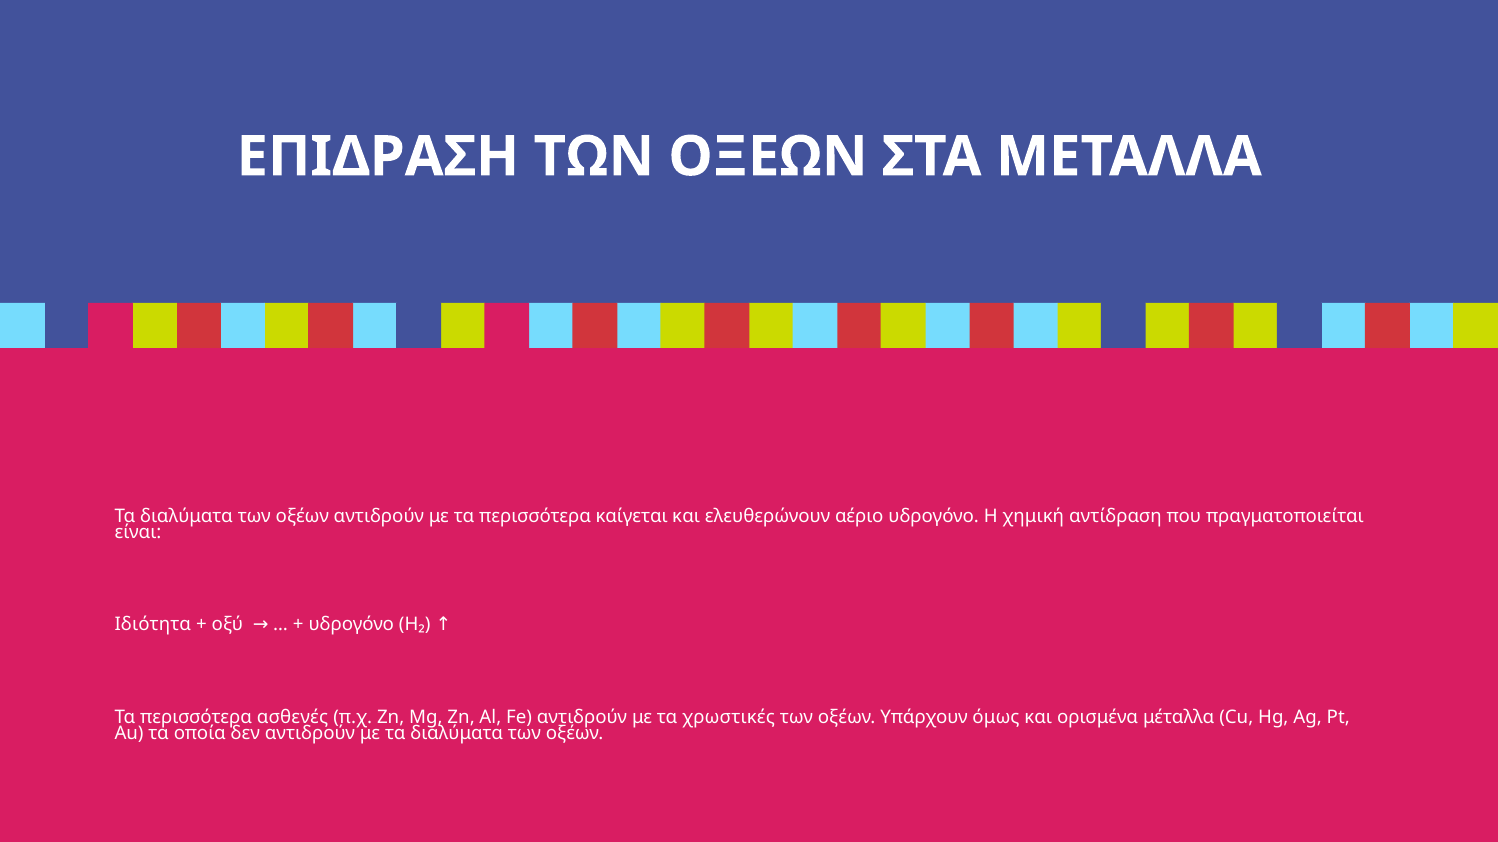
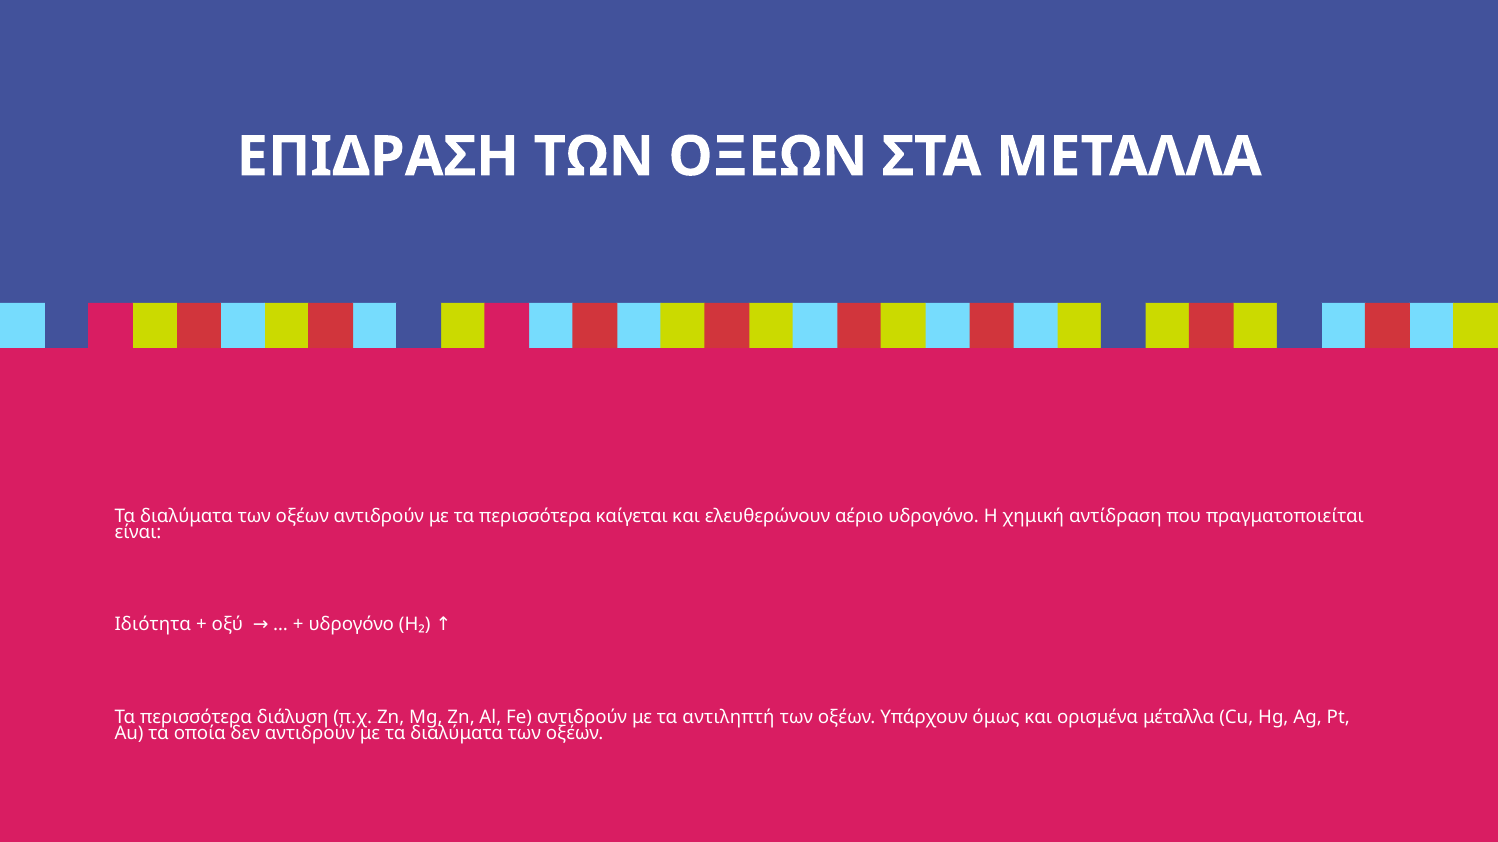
ασθενές: ασθενές -> διάλυση
χρωστικές: χρωστικές -> αντιληπτή
